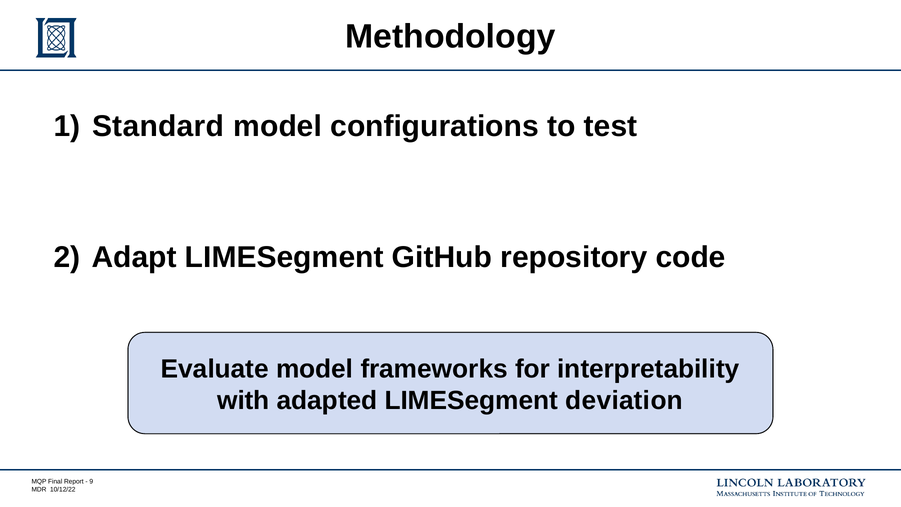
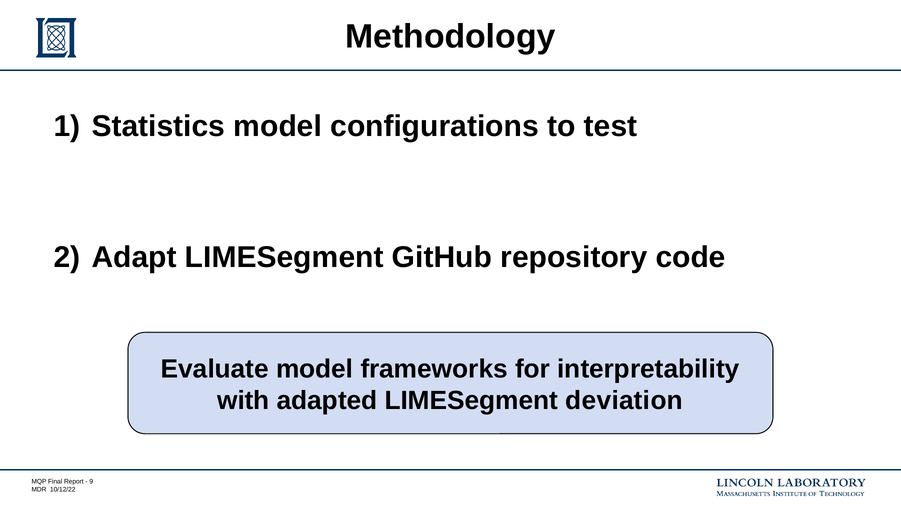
Standard: Standard -> Statistics
